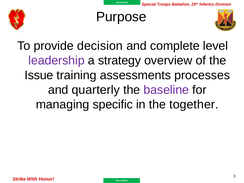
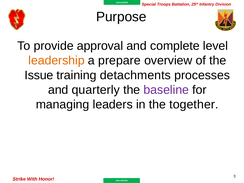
decision: decision -> approval
leadership colour: purple -> orange
strategy: strategy -> prepare
assessments: assessments -> detachments
specific: specific -> leaders
